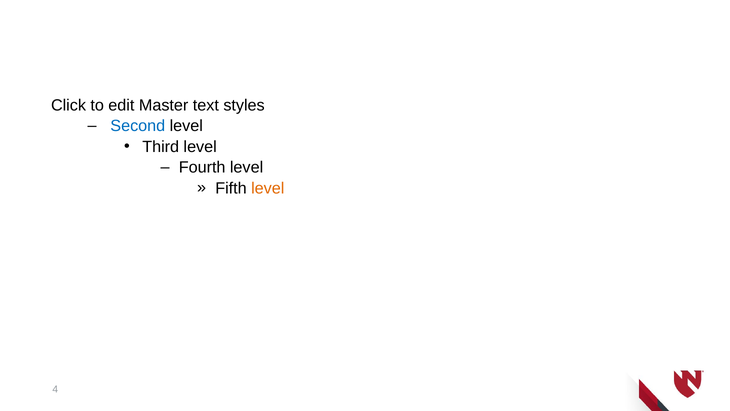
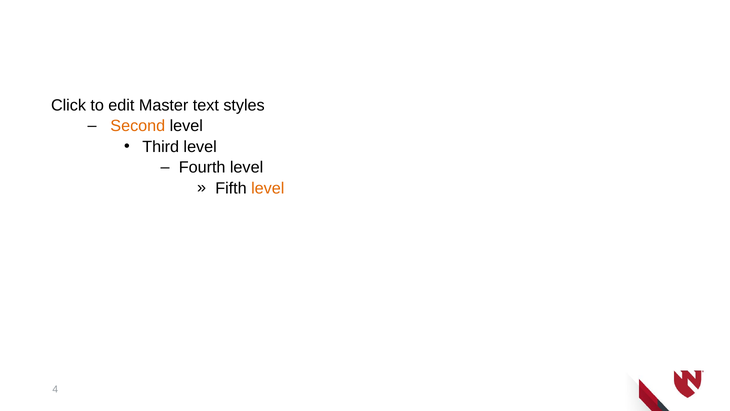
Second colour: blue -> orange
